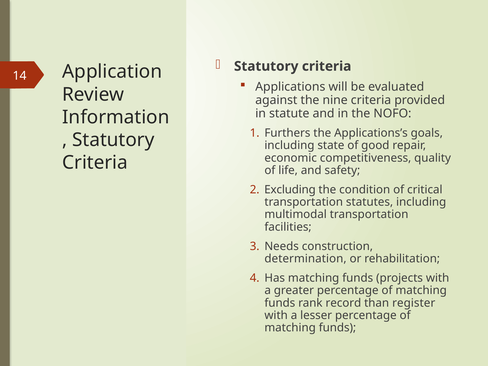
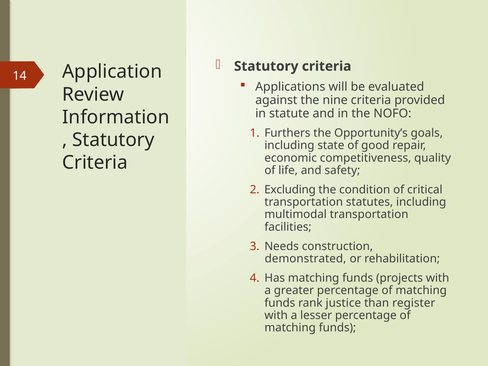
Applications’s: Applications’s -> Opportunity’s
determination: determination -> demonstrated
record: record -> justice
